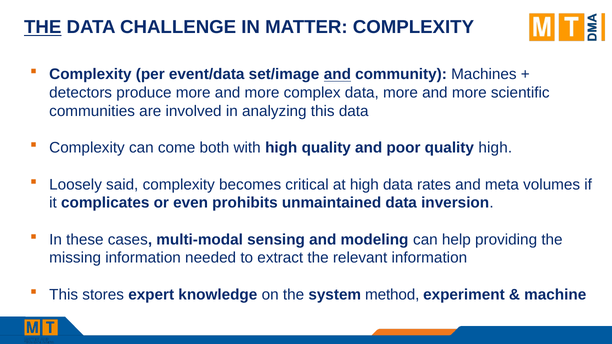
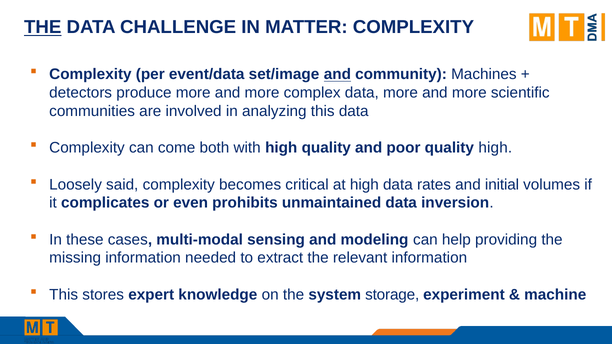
meta: meta -> initial
method: method -> storage
